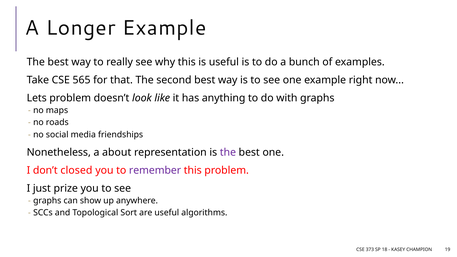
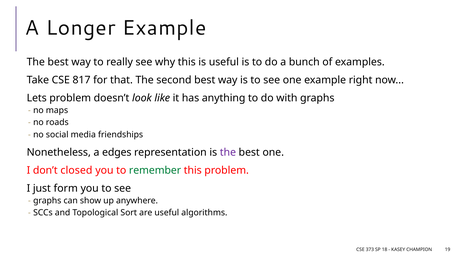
565: 565 -> 817
about: about -> edges
remember colour: purple -> green
prize: prize -> form
